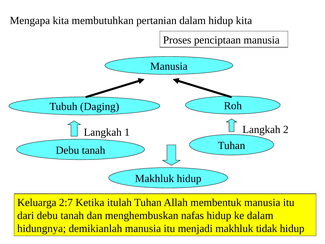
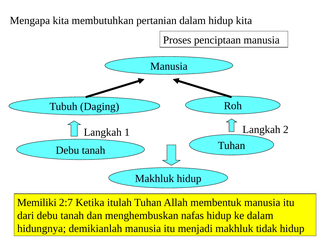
Keluarga: Keluarga -> Memiliki
